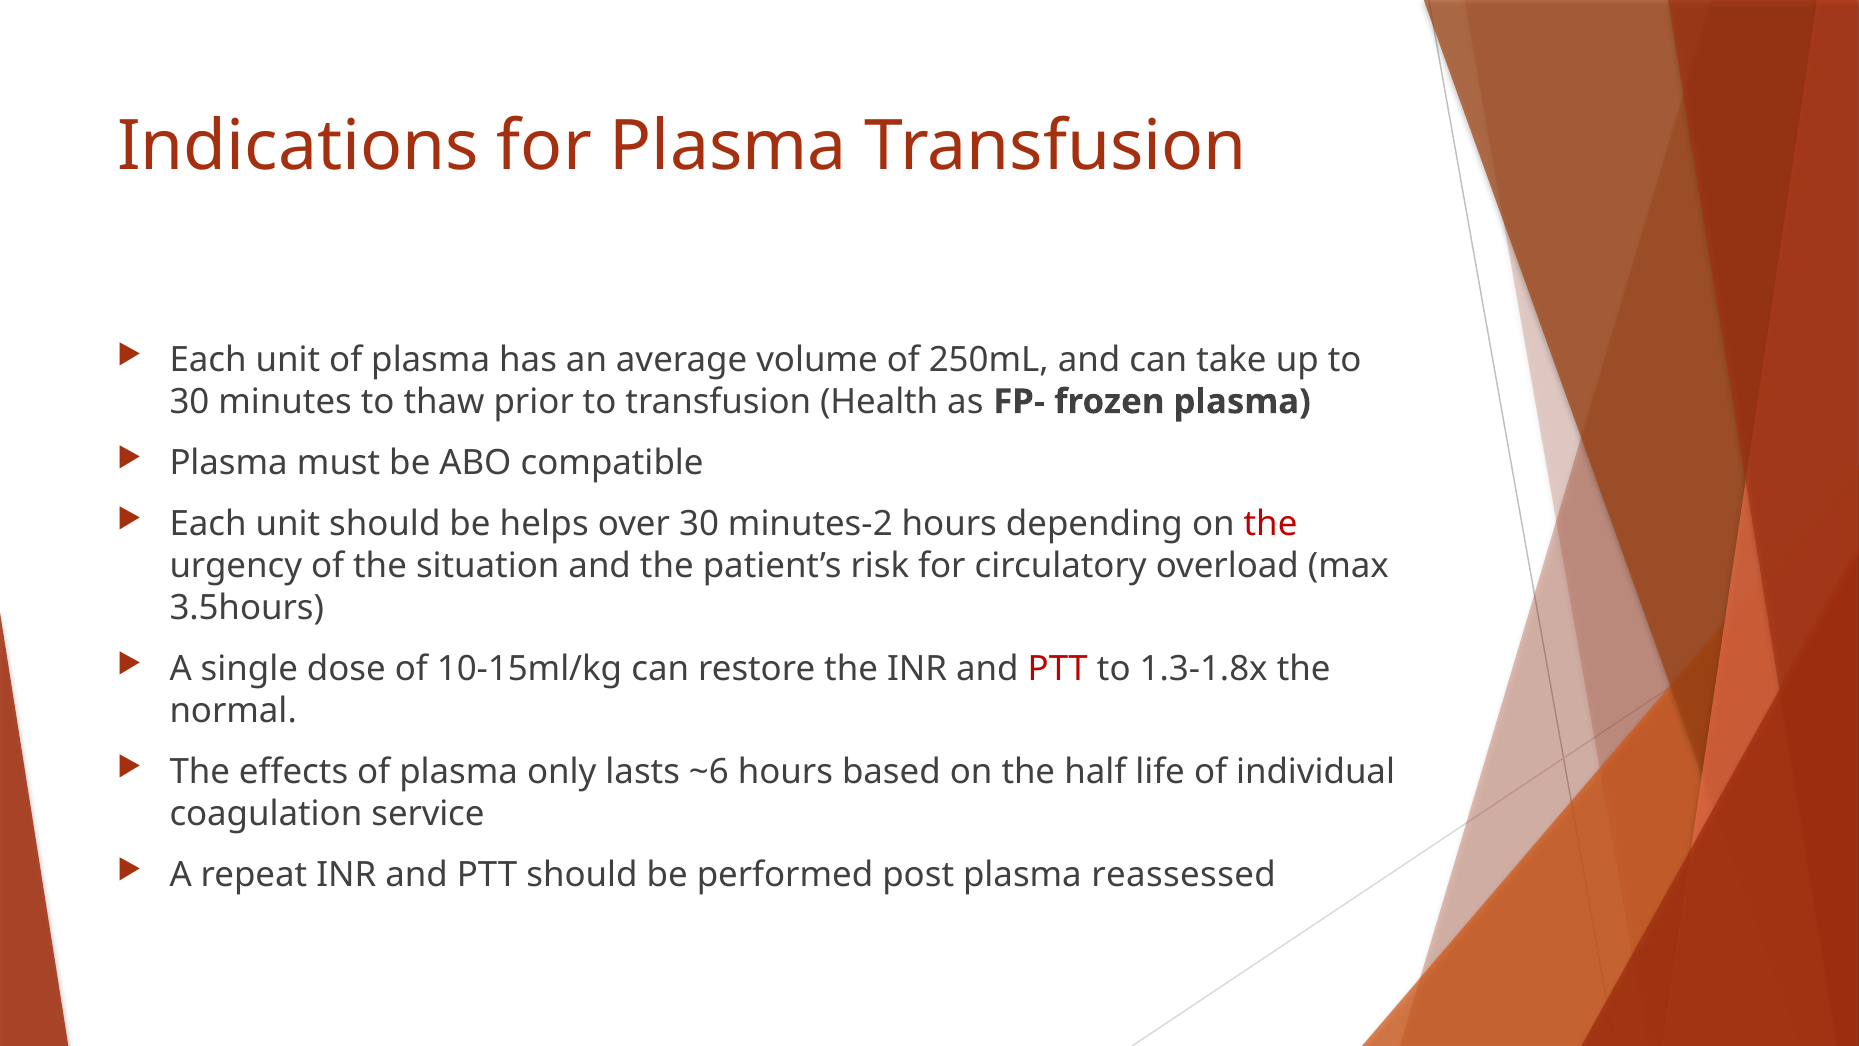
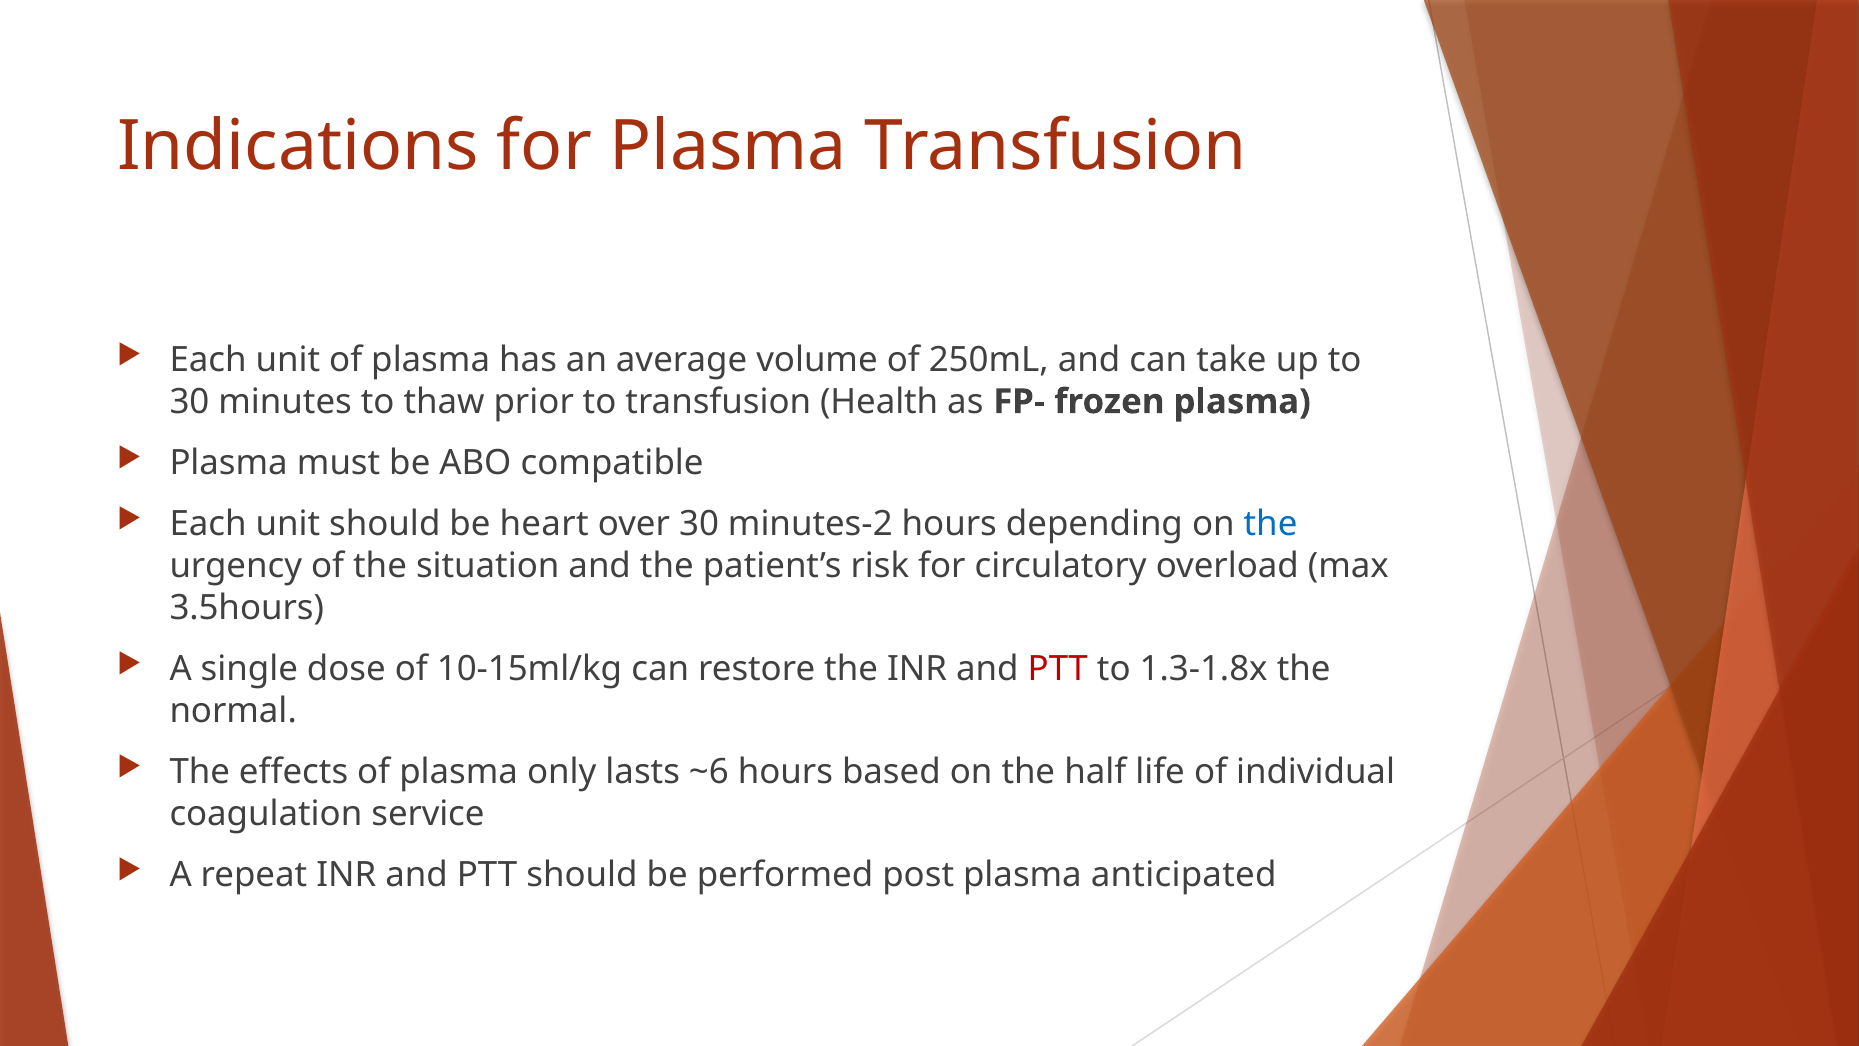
helps: helps -> heart
the at (1271, 524) colour: red -> blue
reassessed: reassessed -> anticipated
